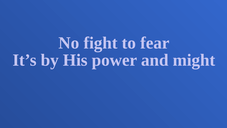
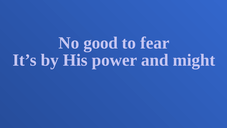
fight: fight -> good
